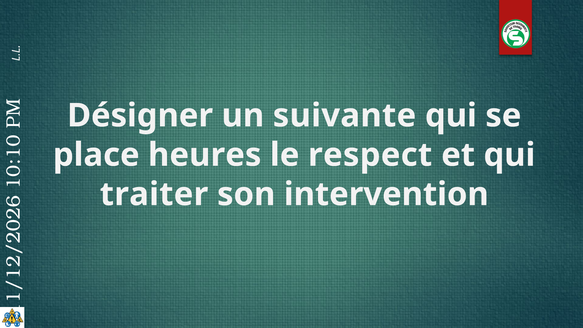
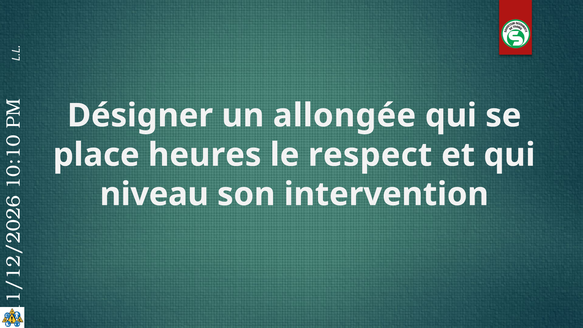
suivante: suivante -> allongée
traiter: traiter -> niveau
